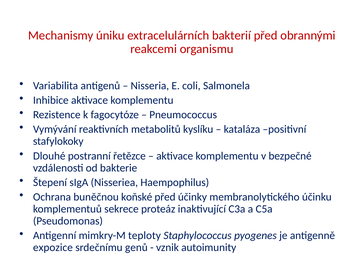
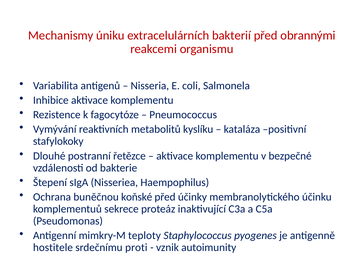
expozice: expozice -> hostitele
genů: genů -> proti
